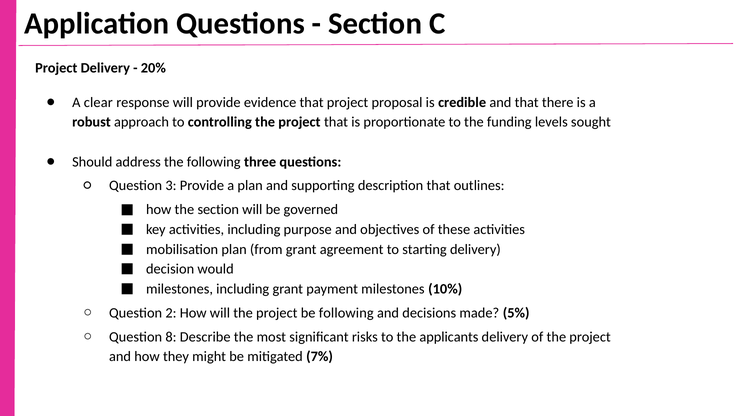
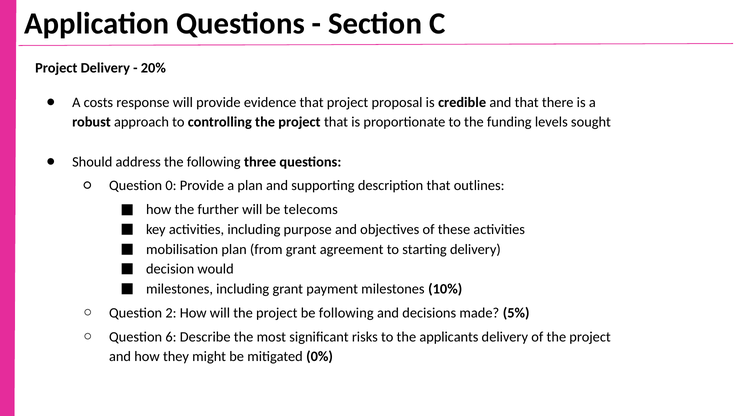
clear: clear -> costs
3: 3 -> 0
the section: section -> further
governed: governed -> telecoms
8: 8 -> 6
7%: 7% -> 0%
